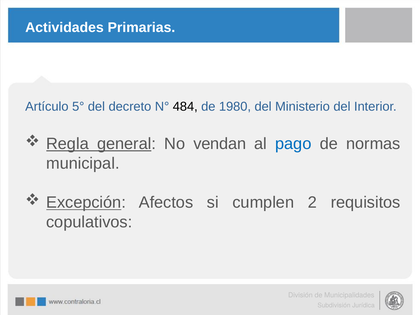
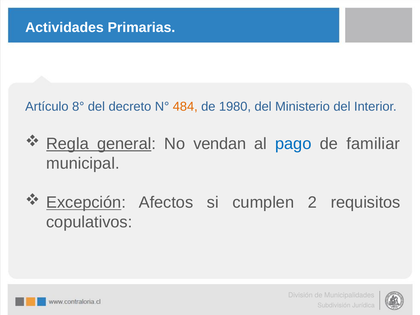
5°: 5° -> 8°
484 colour: black -> orange
normas: normas -> familiar
